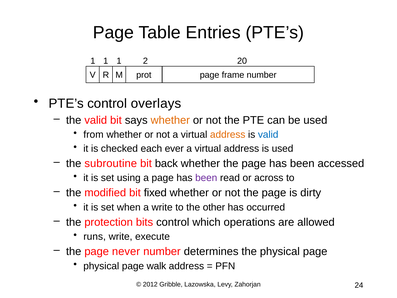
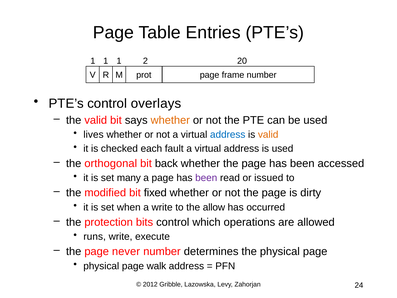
from: from -> lives
address at (228, 135) colour: orange -> blue
valid at (268, 135) colour: blue -> orange
ever: ever -> fault
subroutine: subroutine -> orthogonal
using: using -> many
across: across -> issued
other: other -> allow
